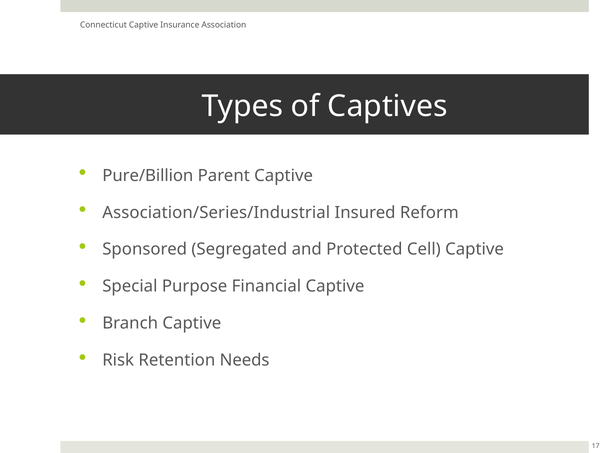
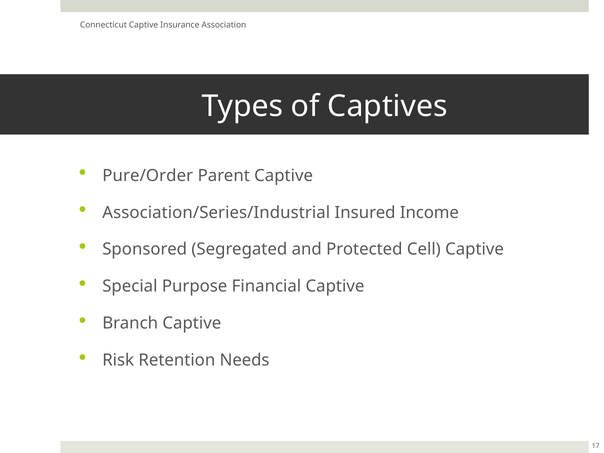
Pure/Billion: Pure/Billion -> Pure/Order
Reform: Reform -> Income
